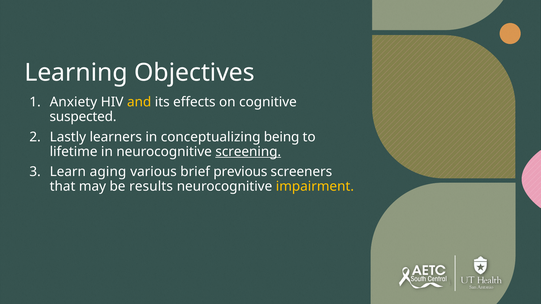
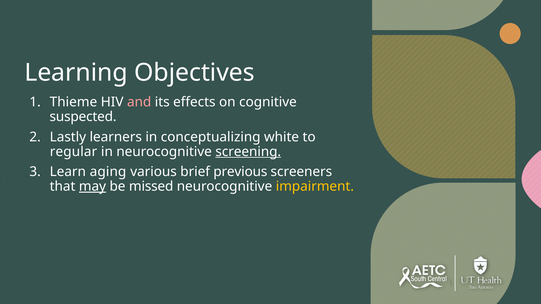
Anxiety: Anxiety -> Thieme
and colour: yellow -> pink
being: being -> white
lifetime: lifetime -> regular
may underline: none -> present
results: results -> missed
